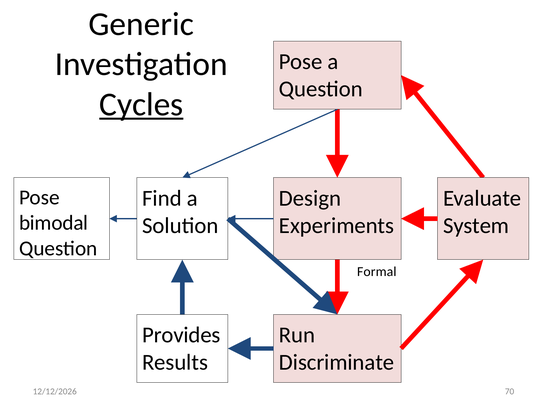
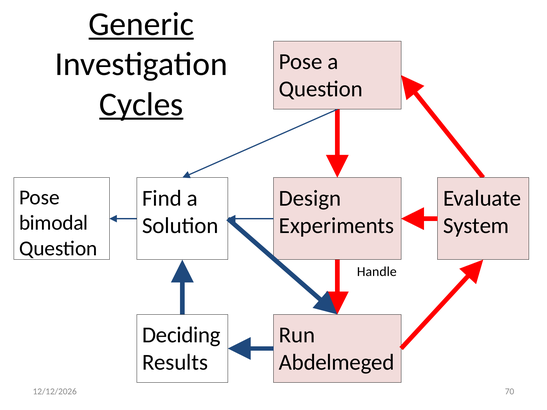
Generic underline: none -> present
Formal: Formal -> Handle
Provides: Provides -> Deciding
Discriminate: Discriminate -> Abdelmeged
